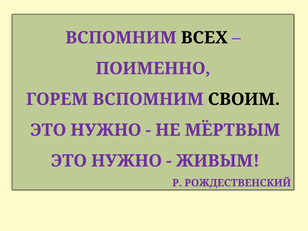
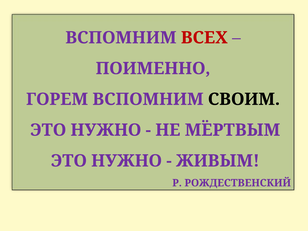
ВСЕХ colour: black -> red
